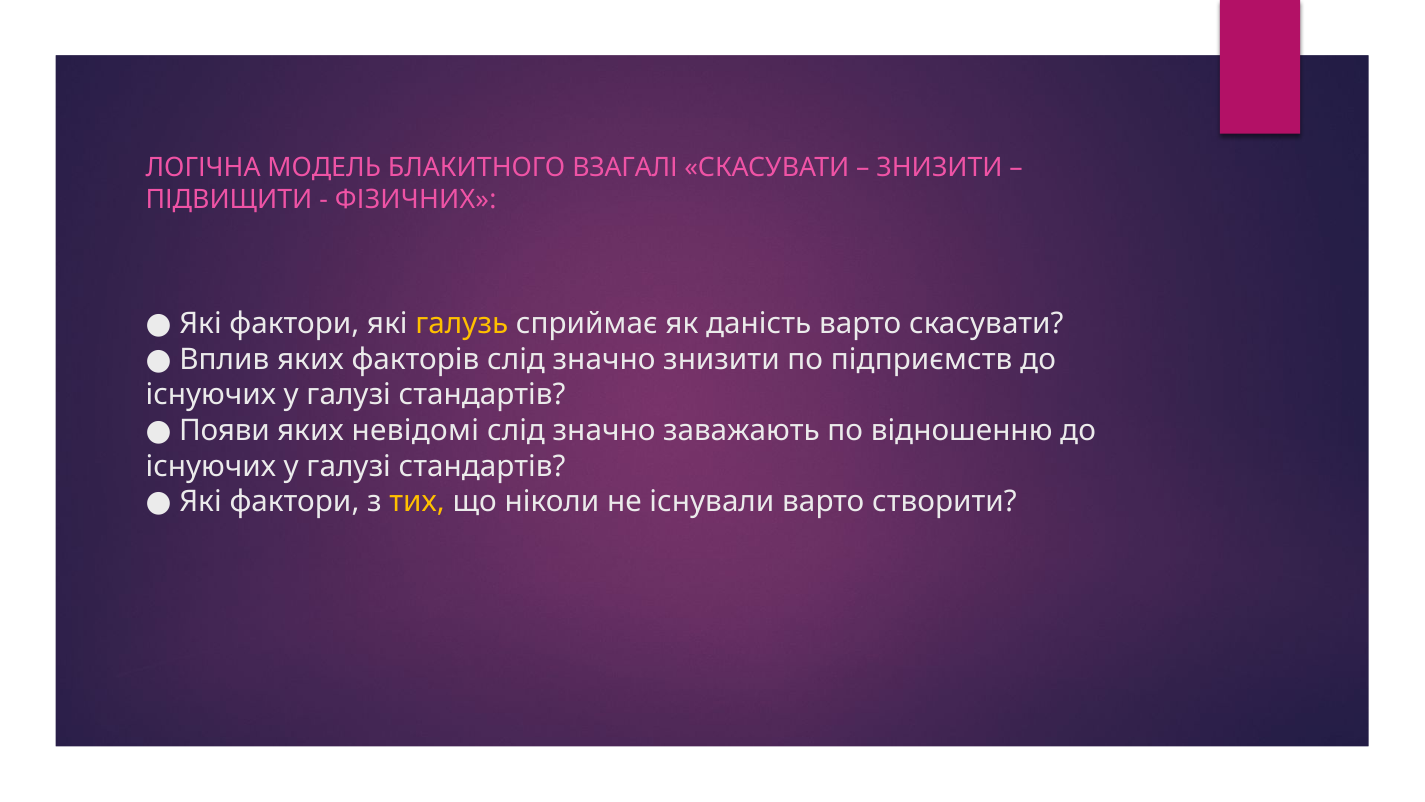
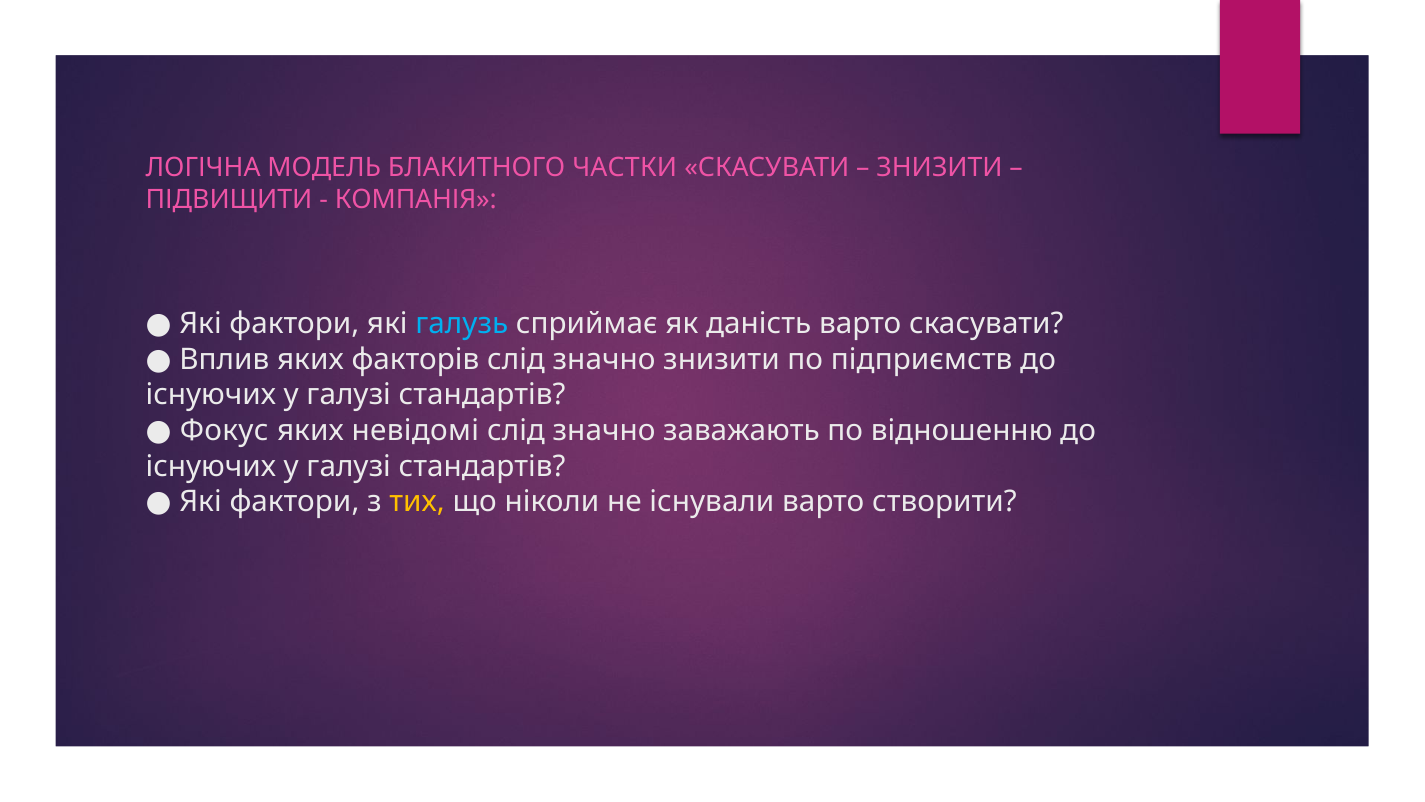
ВЗАГАЛІ: ВЗАГАЛІ -> ЧАСТКИ
ФІЗИЧНИХ: ФІЗИЧНИХ -> КОМПАНІЯ
галузь colour: yellow -> light blue
Появи: Появи -> Фокус
